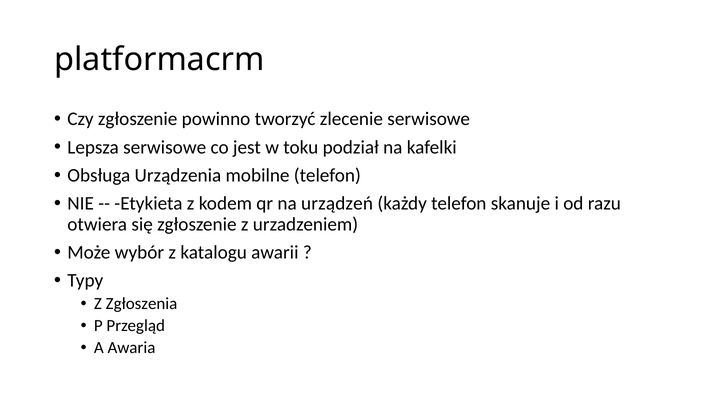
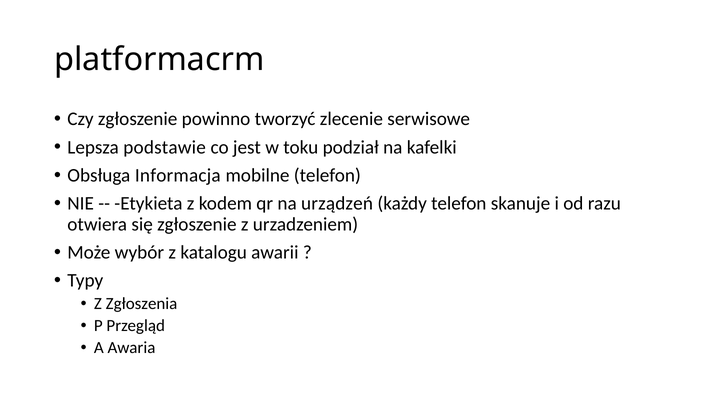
Lepsza serwisowe: serwisowe -> podstawie
Urządzenia: Urządzenia -> Informacja
